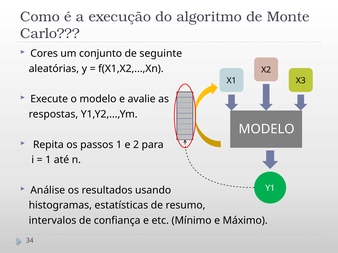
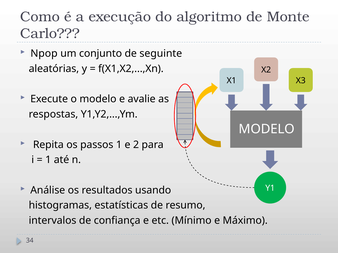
Cores: Cores -> Npop
